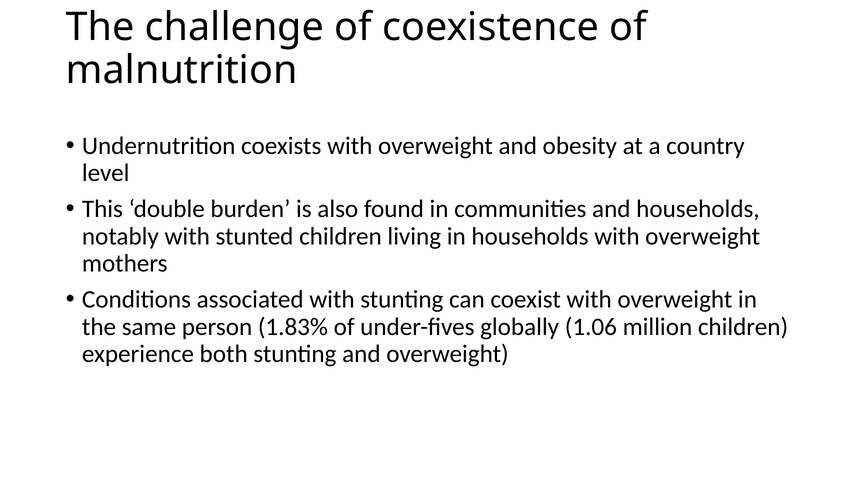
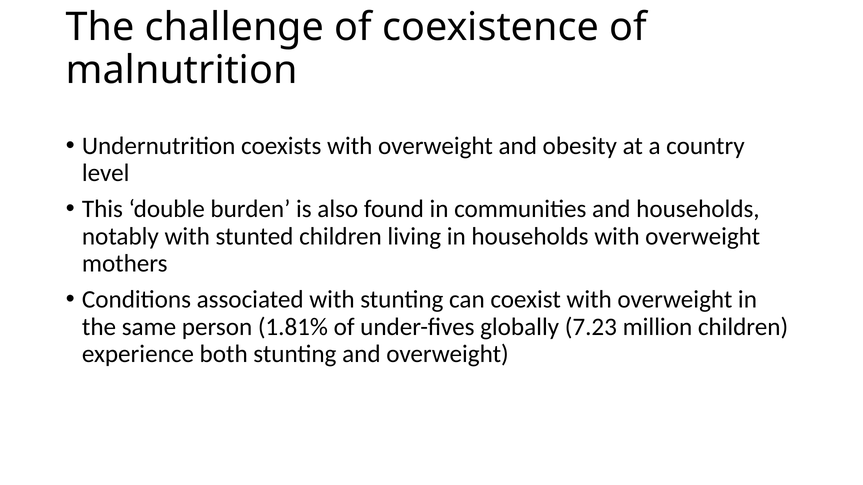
1.83%: 1.83% -> 1.81%
1.06: 1.06 -> 7.23
